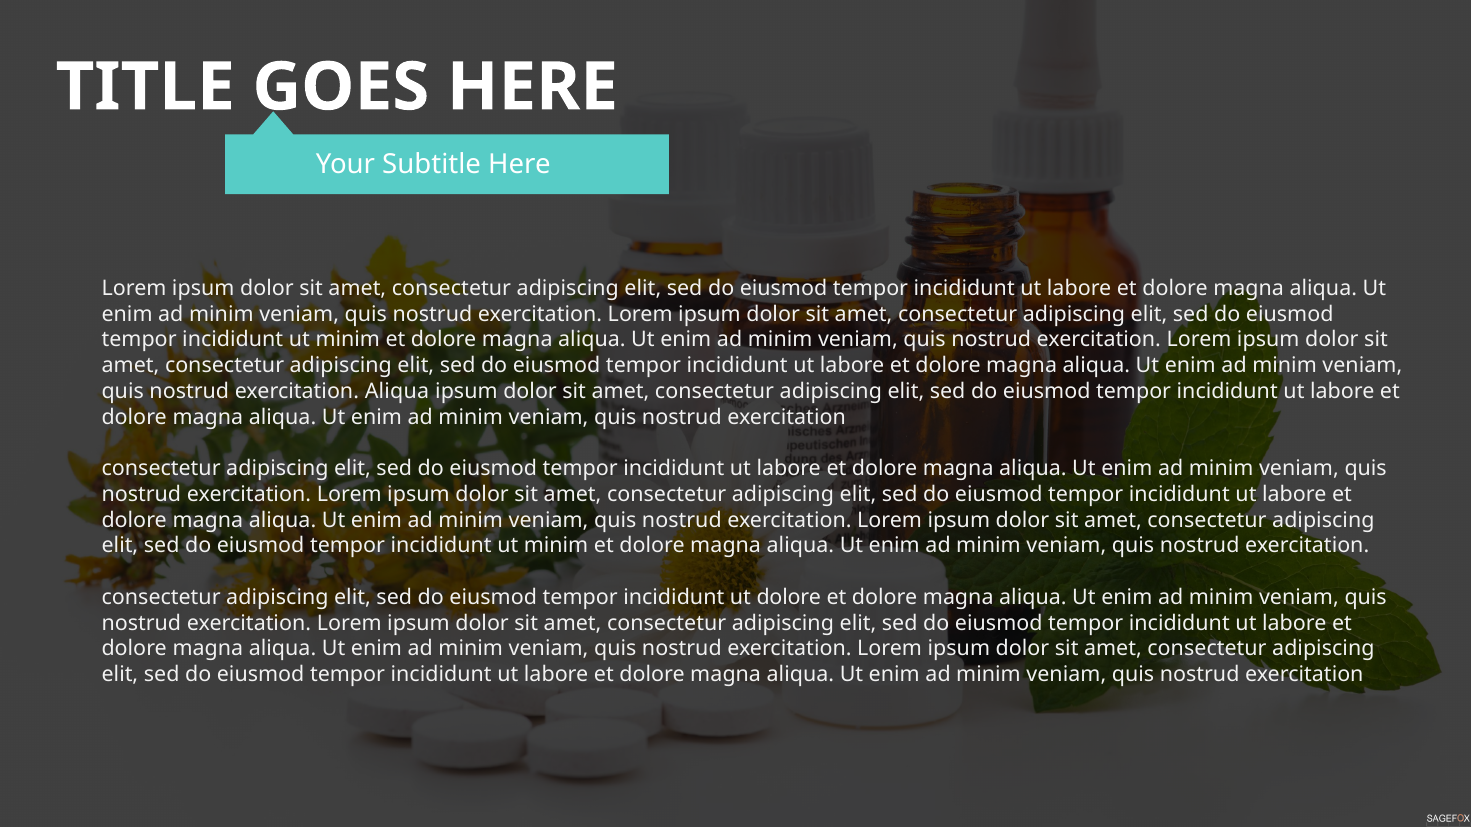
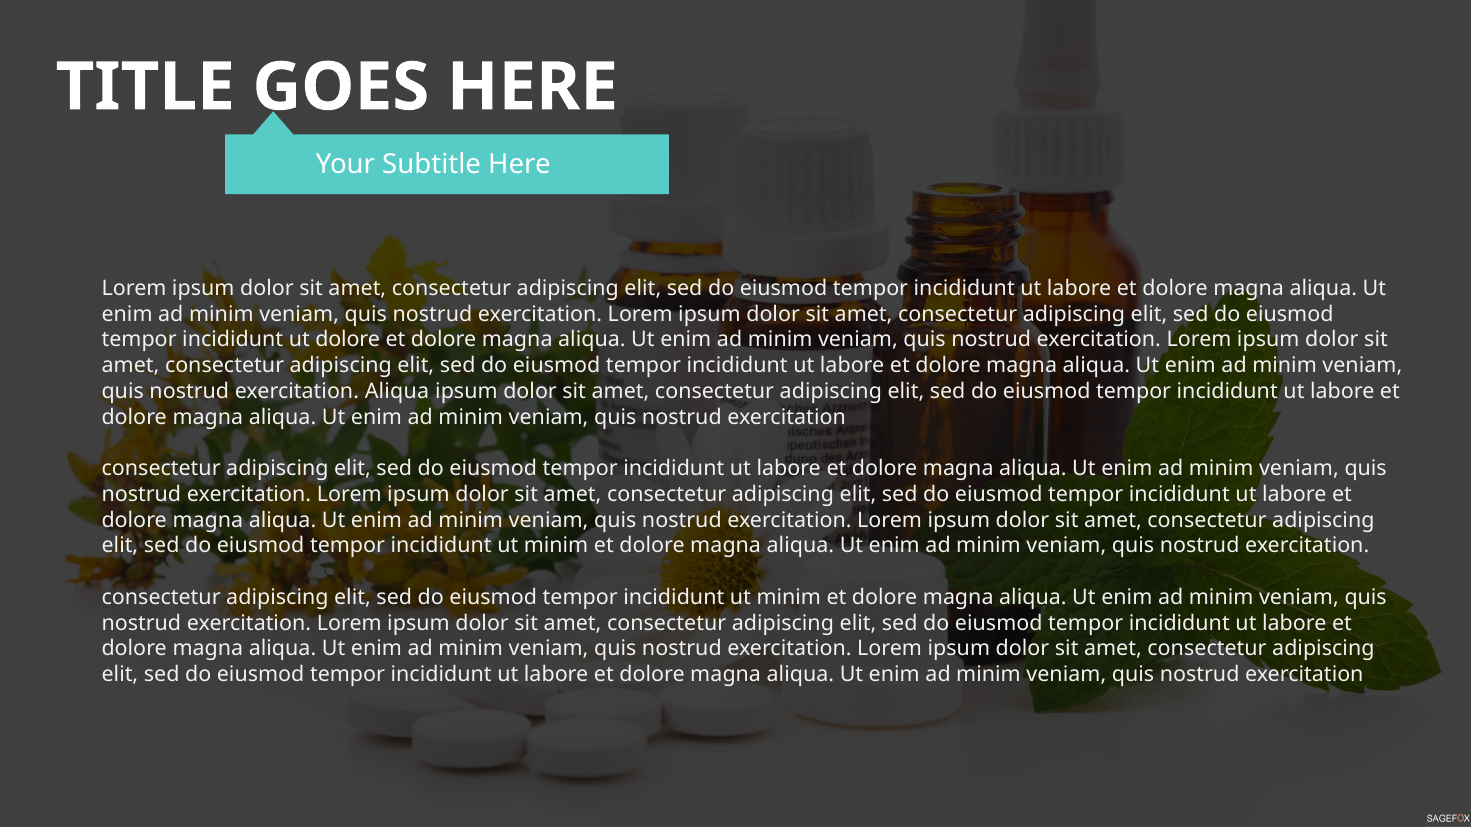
minim at (348, 340): minim -> dolore
dolore at (789, 598): dolore -> minim
